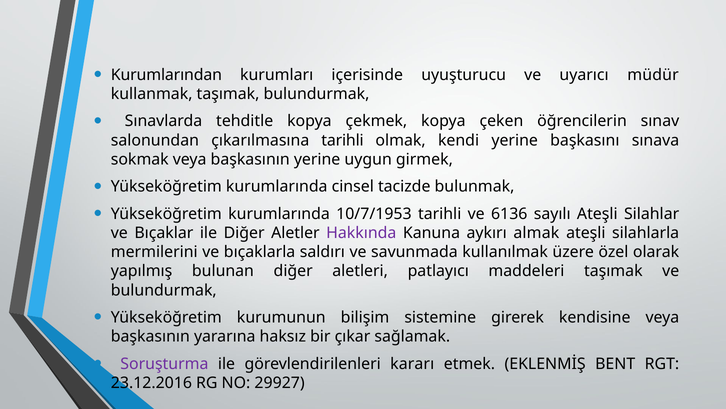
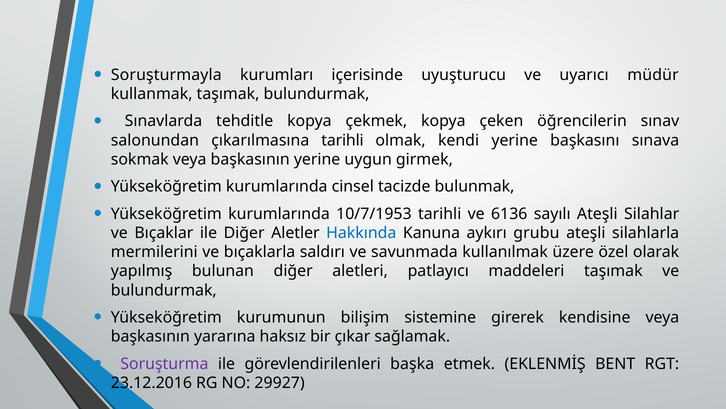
Kurumlarından: Kurumlarından -> Soruşturmayla
Hakkında colour: purple -> blue
almak: almak -> grubu
kararı: kararı -> başka
